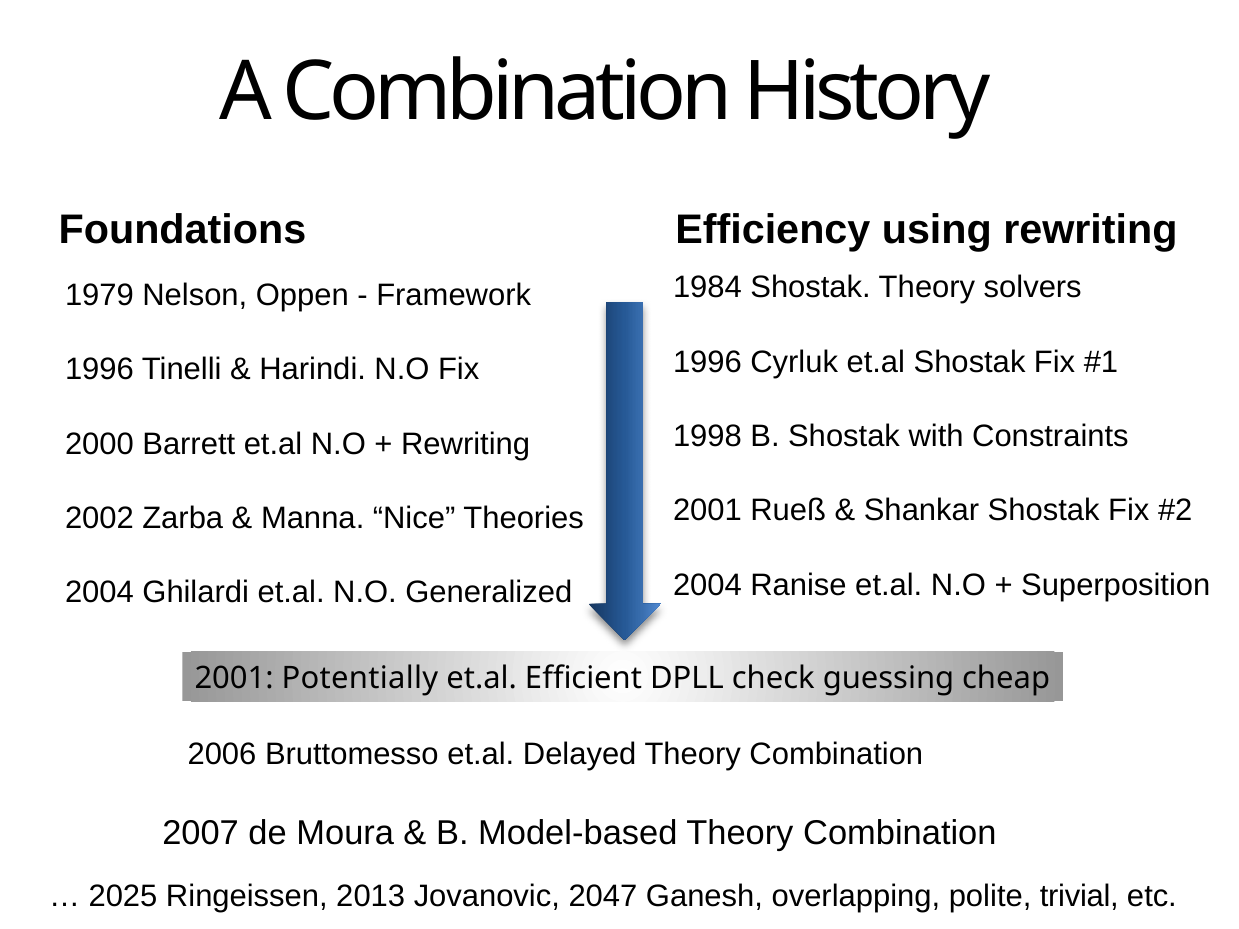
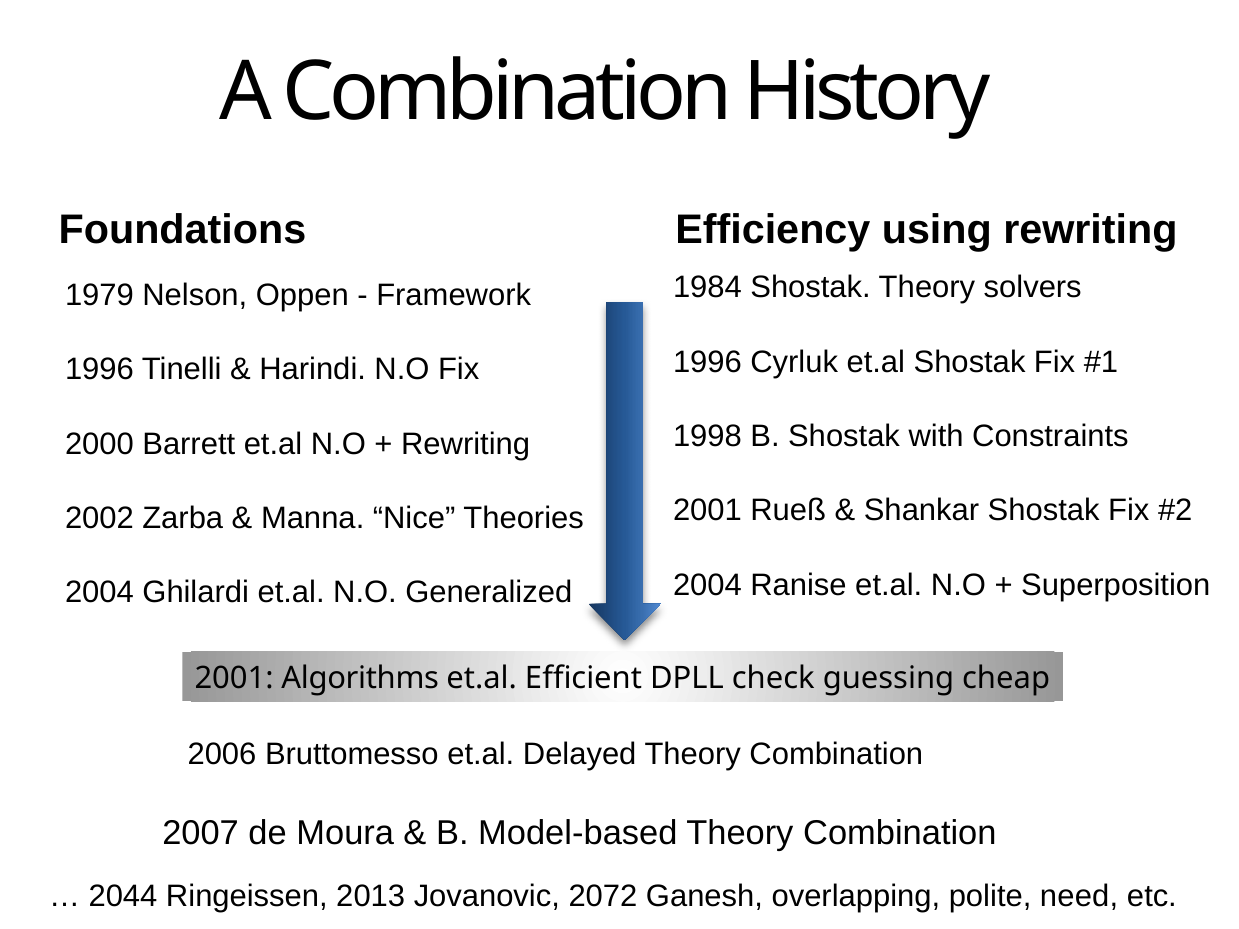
Potentially: Potentially -> Algorithms
2025: 2025 -> 2044
2047: 2047 -> 2072
trivial: trivial -> need
